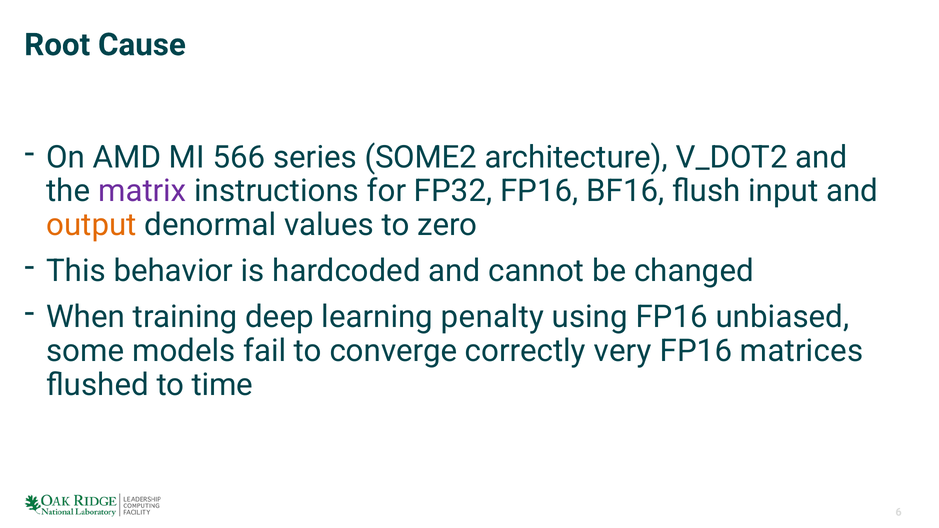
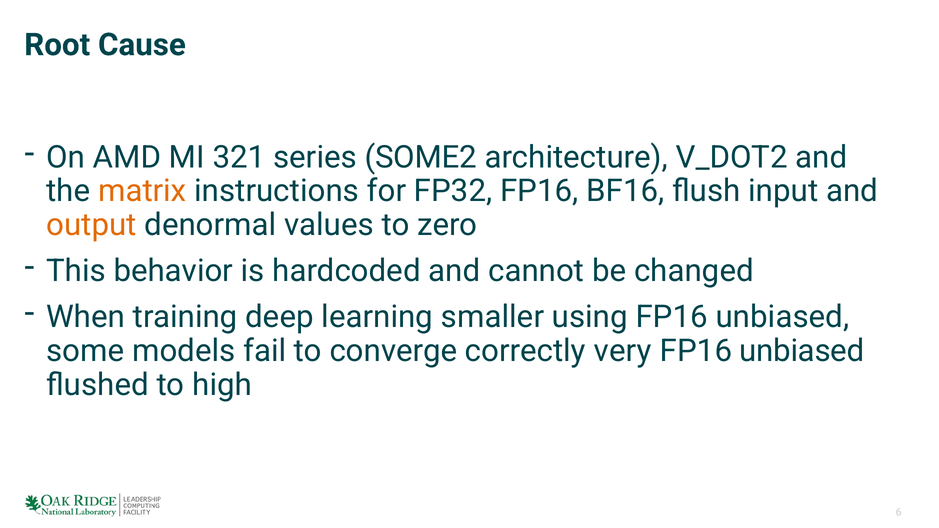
566: 566 -> 321
matrix colour: purple -> orange
penalty: penalty -> smaller
matrices at (802, 351): matrices -> unbiased
time: time -> high
